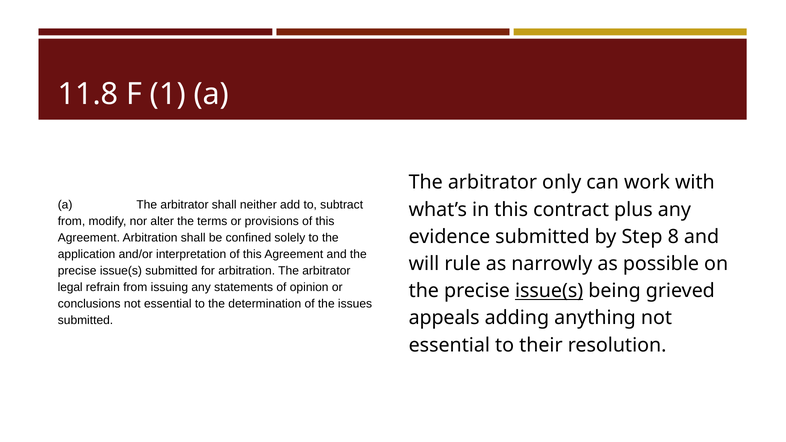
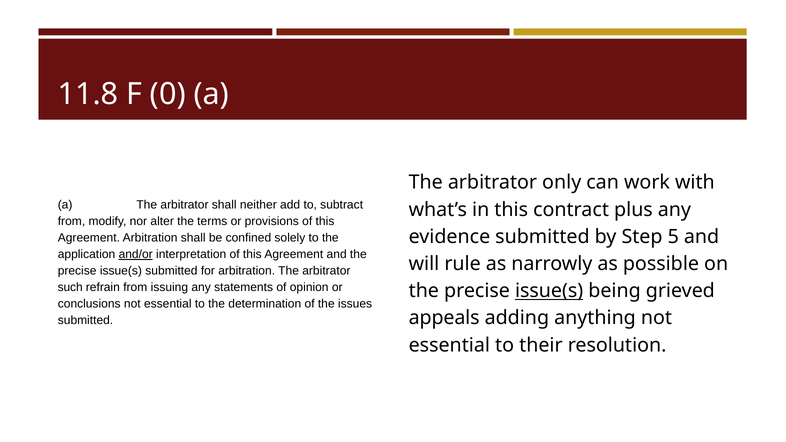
1: 1 -> 0
8: 8 -> 5
and/or underline: none -> present
legal: legal -> such
